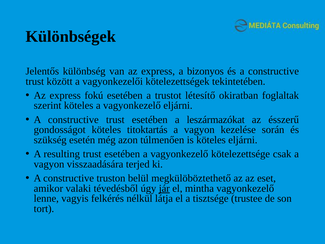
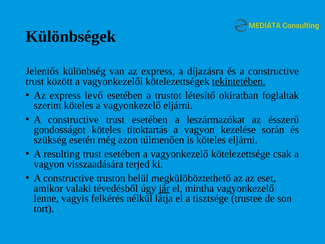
bizonyos: bizonyos -> díjazásra
tekintetében underline: none -> present
fokú: fokú -> levő
